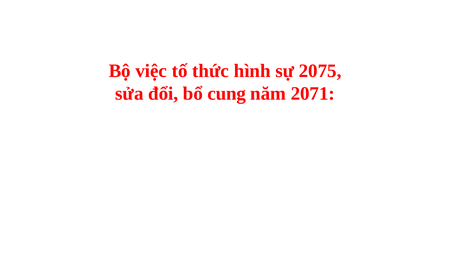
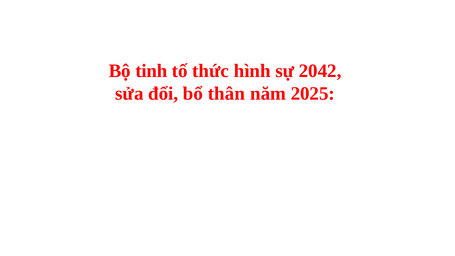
việc: việc -> tinh
2075: 2075 -> 2042
cung: cung -> thân
2071: 2071 -> 2025
